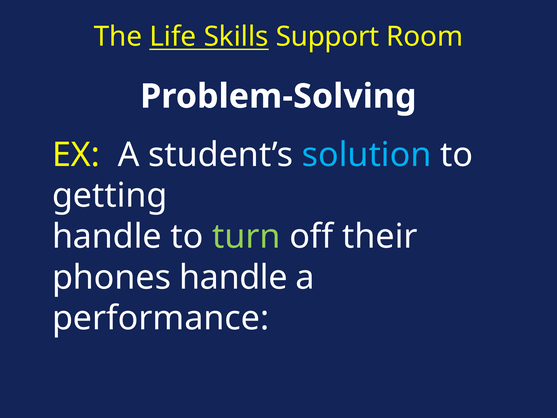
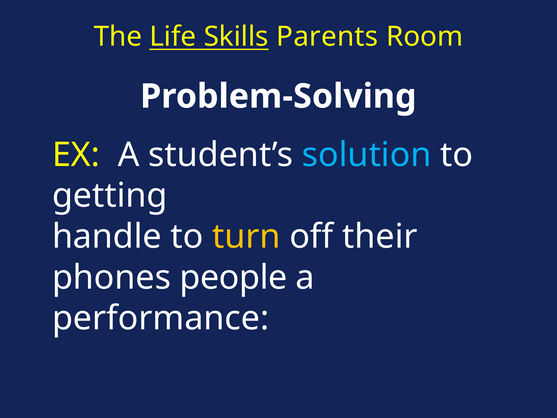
Support: Support -> Parents
turn colour: light green -> yellow
phones handle: handle -> people
